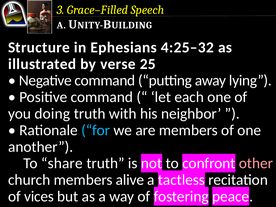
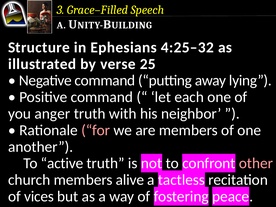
doing: doing -> anger
for colour: light blue -> pink
share: share -> active
